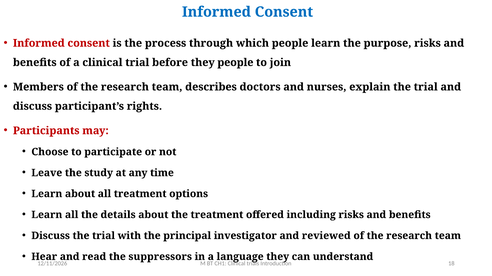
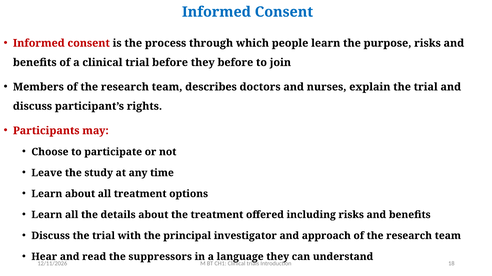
they people: people -> before
reviewed: reviewed -> approach
